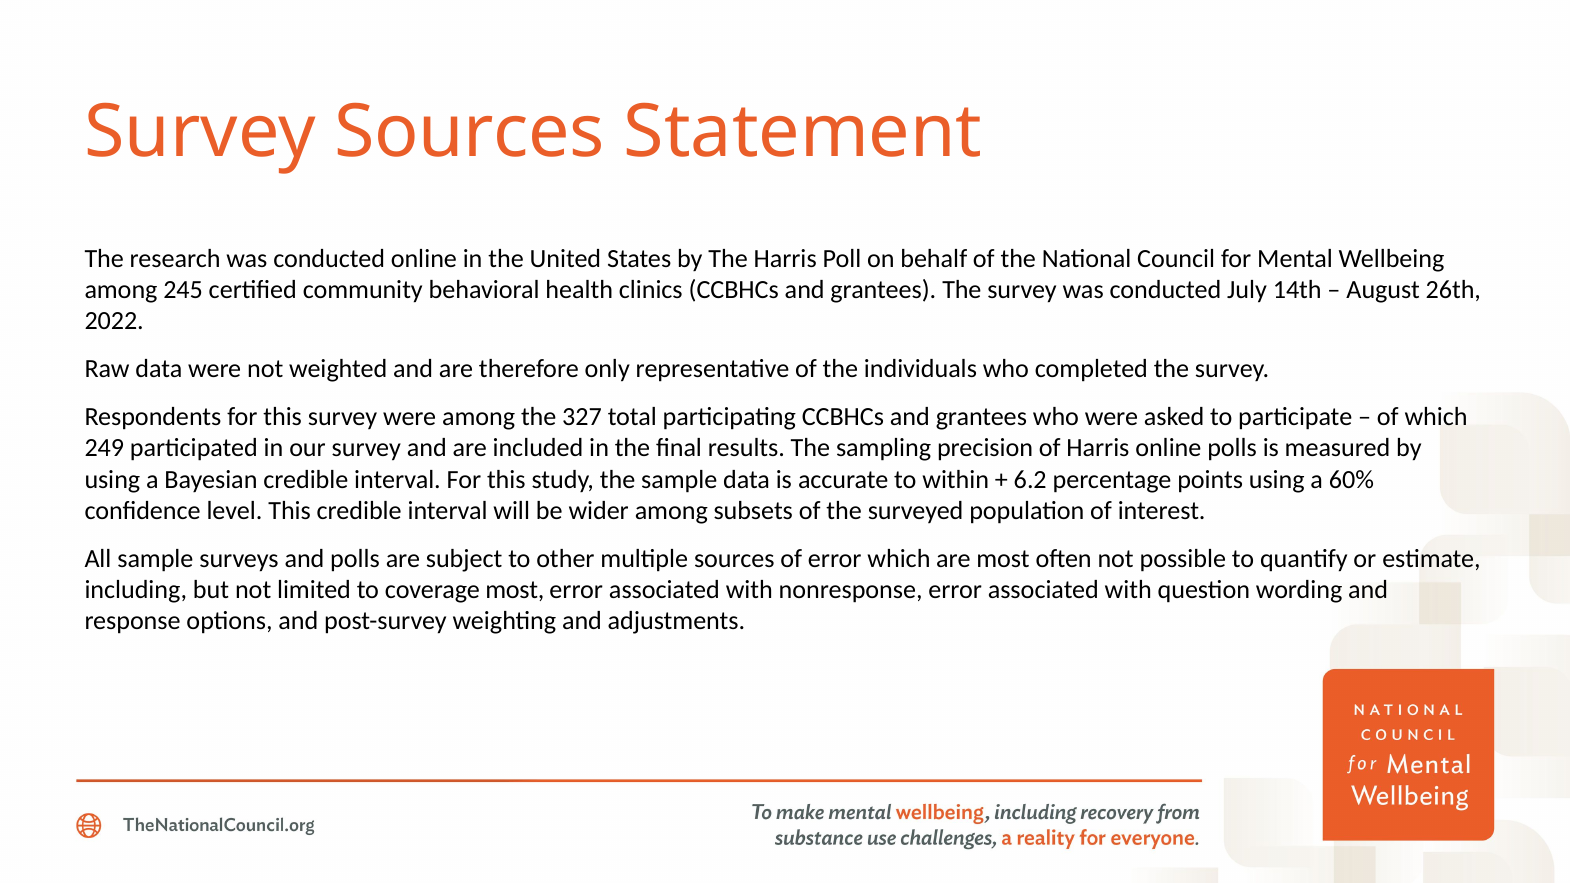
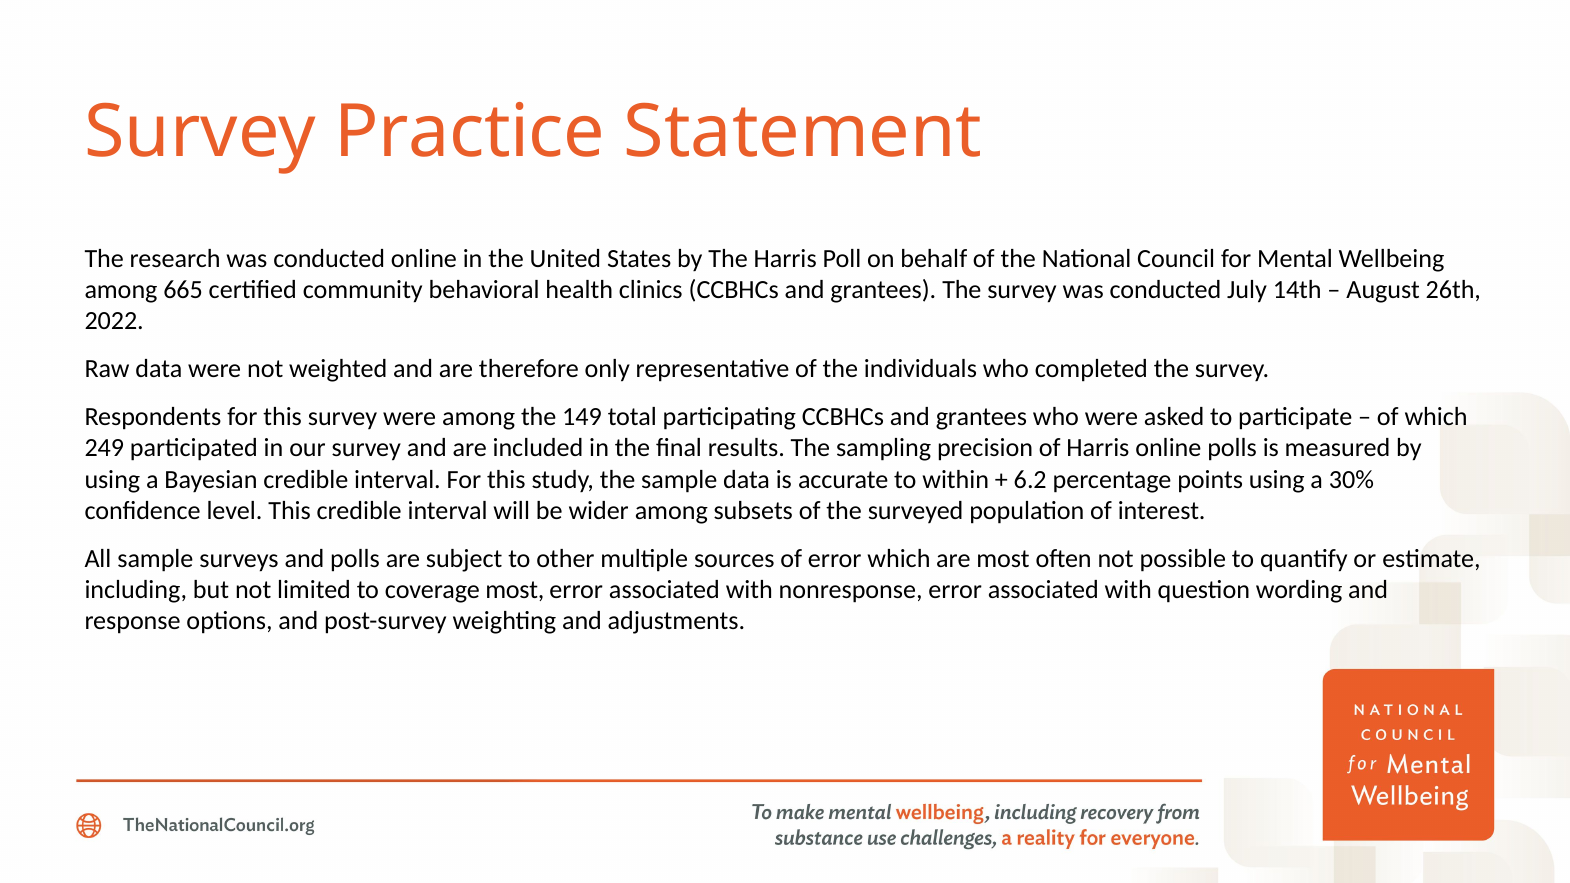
Survey Sources: Sources -> Practice
245: 245 -> 665
327: 327 -> 149
60%: 60% -> 30%
